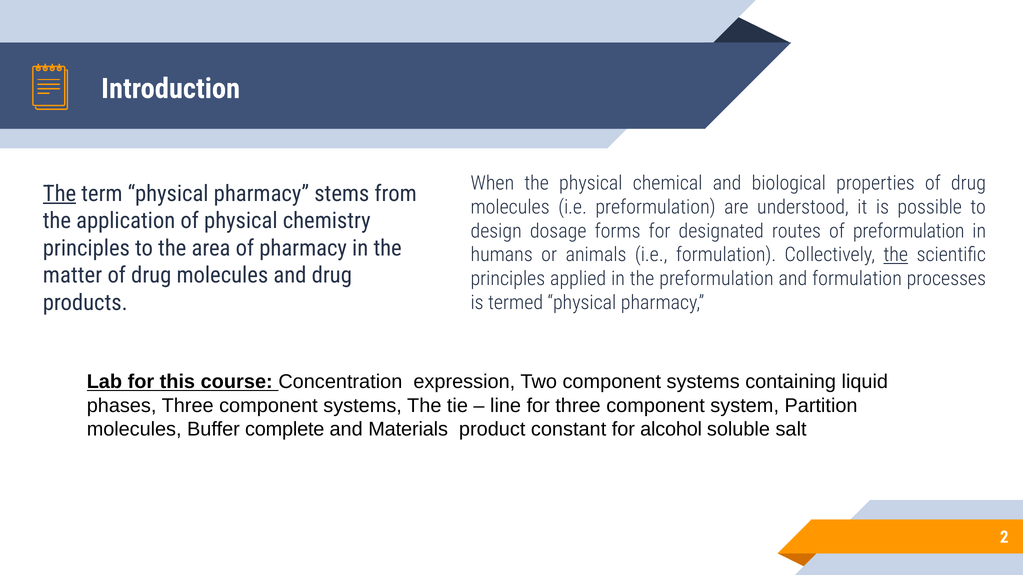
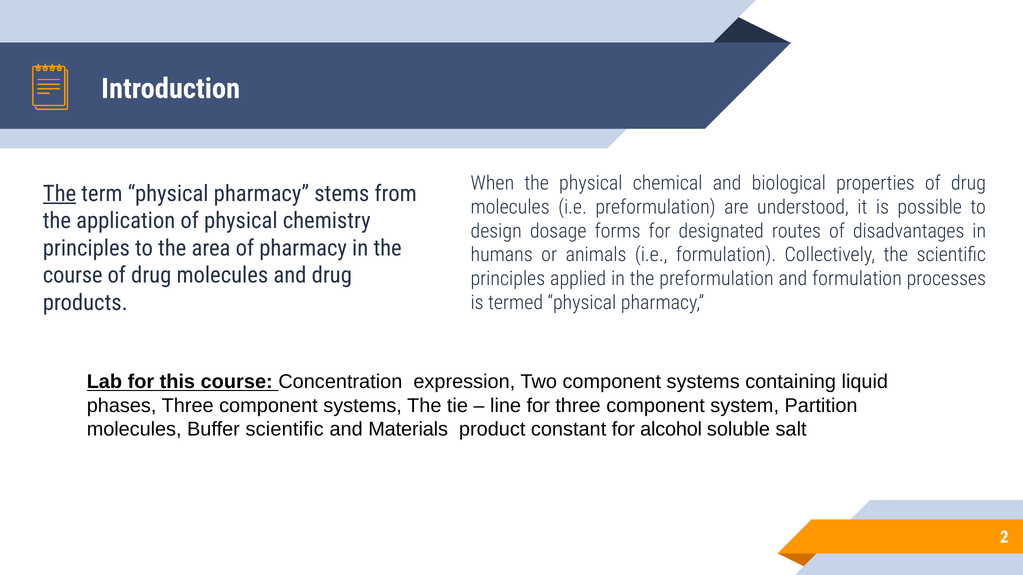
of preformulation: preformulation -> disadvantages
the at (896, 255) underline: present -> none
matter at (73, 276): matter -> course
Buffer complete: complete -> scientific
